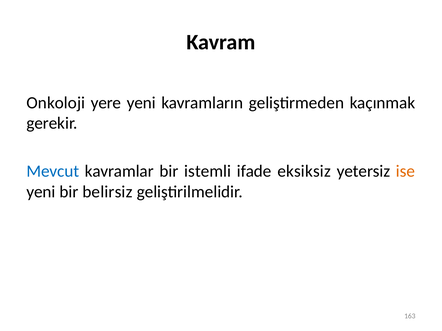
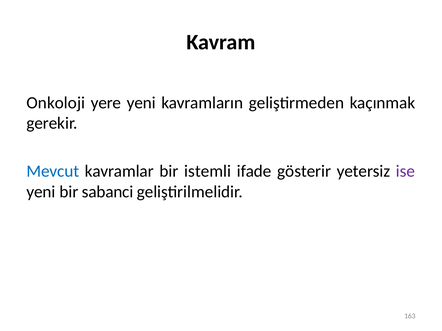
eksiksiz: eksiksiz -> gösterir
ise colour: orange -> purple
belirsiz: belirsiz -> sabanci
